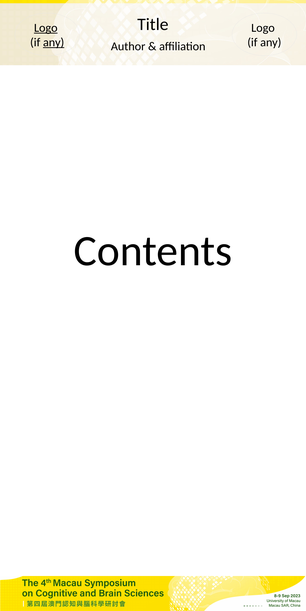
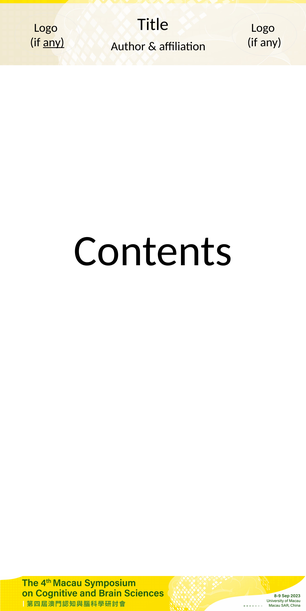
Logo at (46, 28) underline: present -> none
